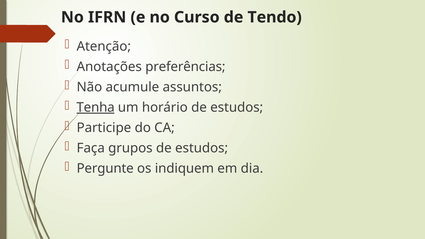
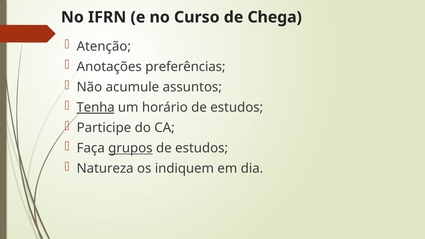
Tendo: Tendo -> Chega
grupos underline: none -> present
Pergunte: Pergunte -> Natureza
